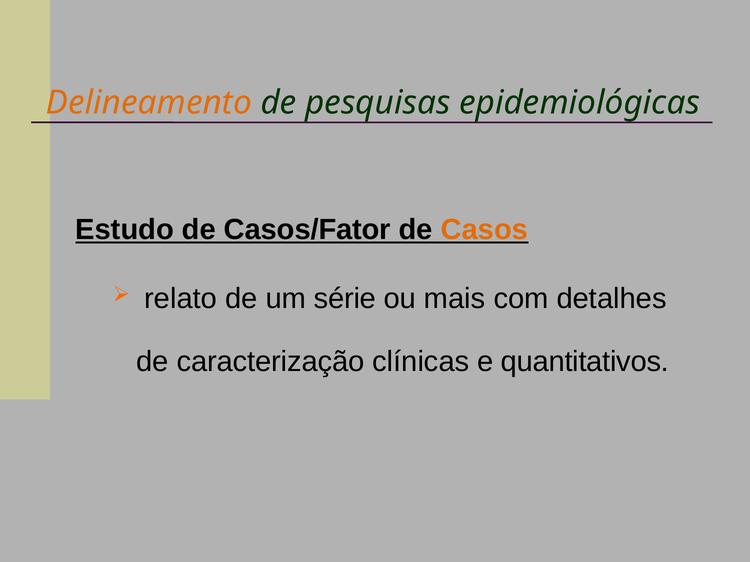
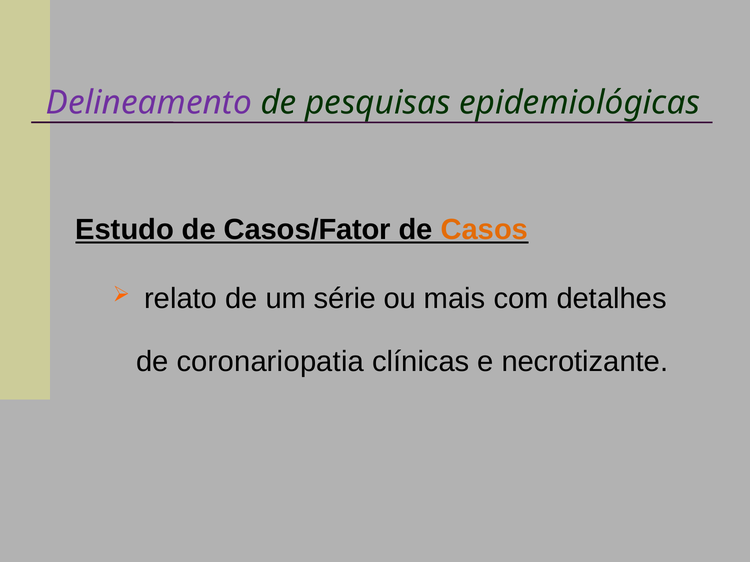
Delineamento colour: orange -> purple
caracterização: caracterização -> coronariopatia
quantitativos: quantitativos -> necrotizante
